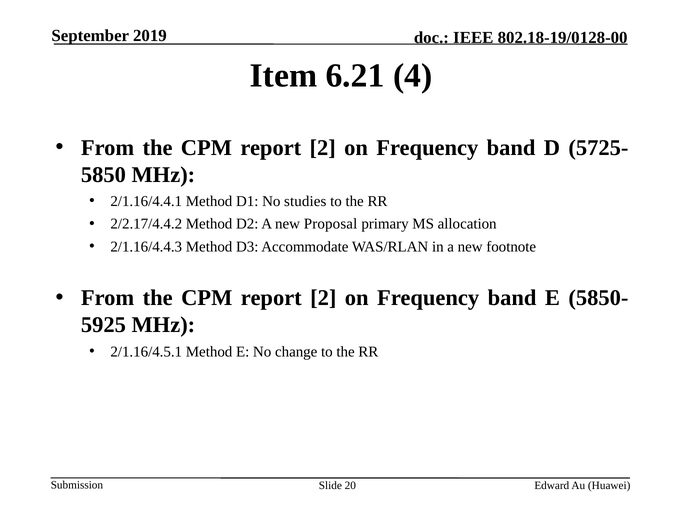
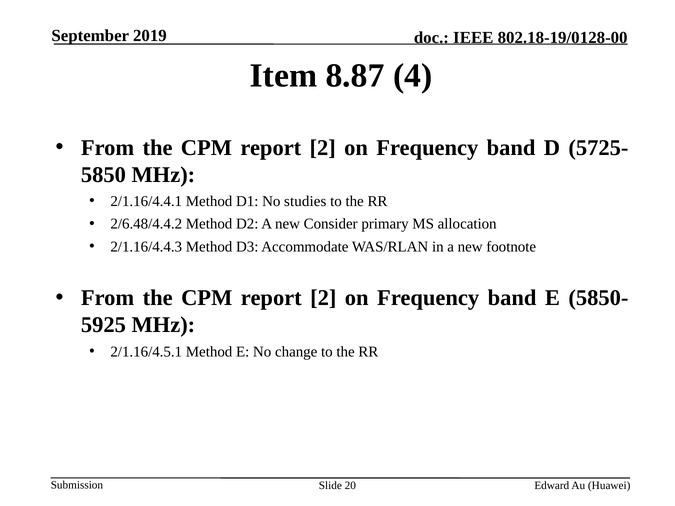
6.21: 6.21 -> 8.87
2/2.17/4.4.2: 2/2.17/4.4.2 -> 2/6.48/4.4.2
Proposal: Proposal -> Consider
